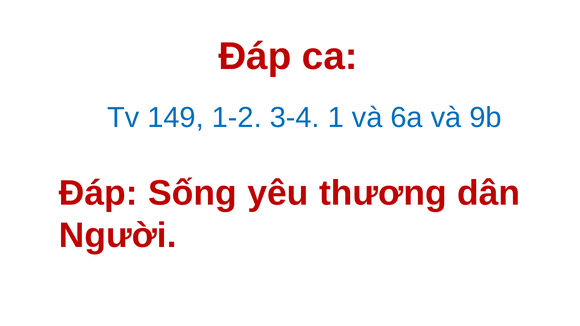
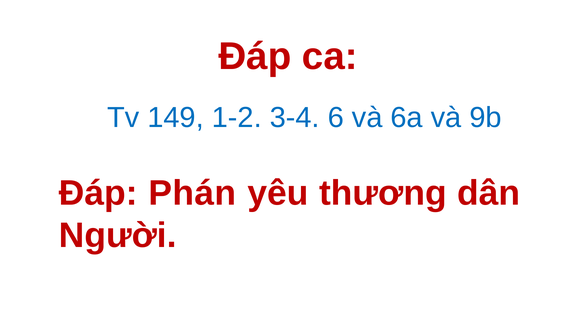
1: 1 -> 6
Sống: Sống -> Phán
